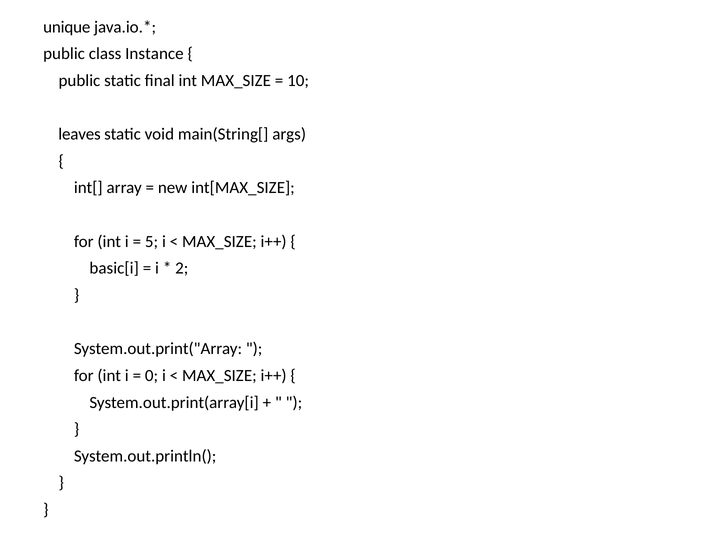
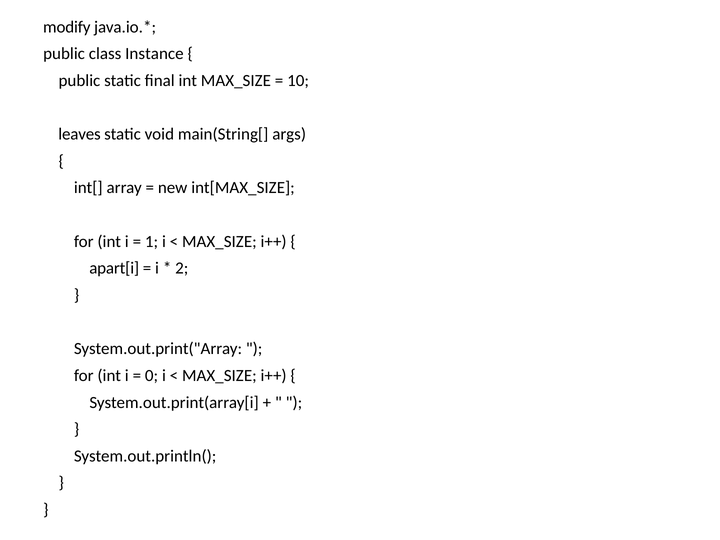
unique: unique -> modify
5: 5 -> 1
basic[i: basic[i -> apart[i
